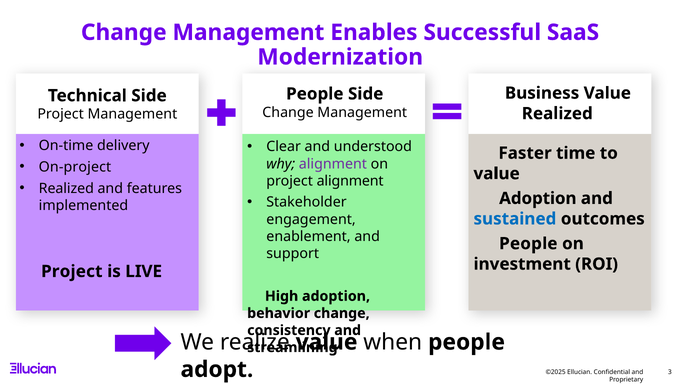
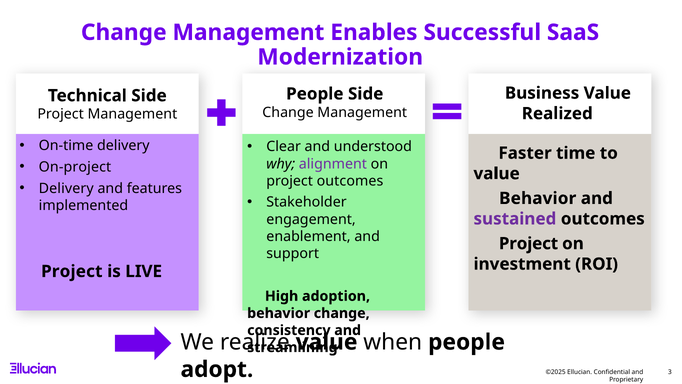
project alignment: alignment -> outcomes
Realized at (66, 188): Realized -> Delivery
Adoption at (538, 198): Adoption -> Behavior
sustained colour: blue -> purple
People at (528, 243): People -> Project
